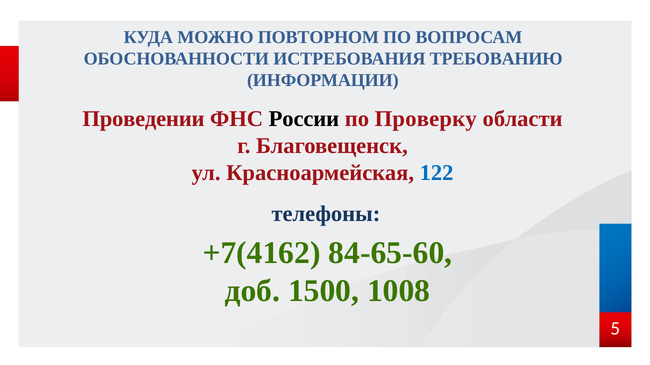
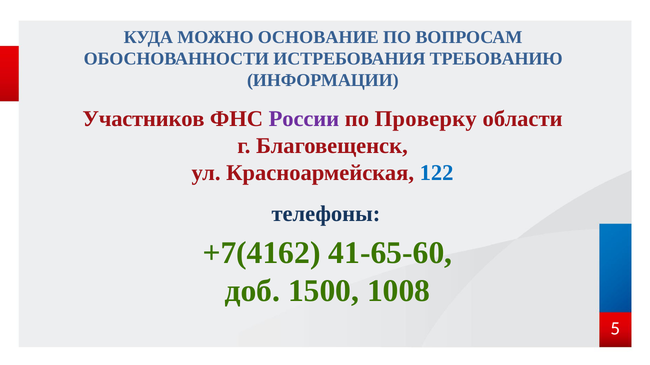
ПОВТОРНОМ: ПОВТОРНОМ -> ОСНОВАНИЕ
Проведении: Проведении -> Участников
России colour: black -> purple
84-65-60: 84-65-60 -> 41-65-60
